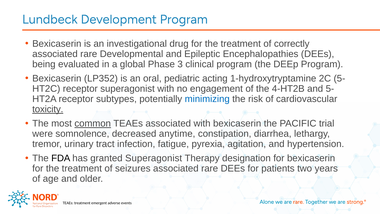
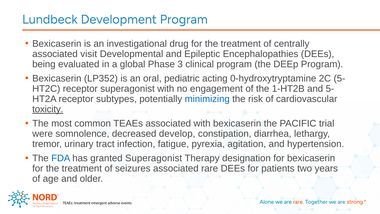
correctly: correctly -> centrally
rare at (89, 54): rare -> visit
1-hydroxytryptamine: 1-hydroxytryptamine -> 0-hydroxytryptamine
4-HT2B: 4-HT2B -> 1-HT2B
common underline: present -> none
anytime: anytime -> develop
FDA colour: black -> blue
